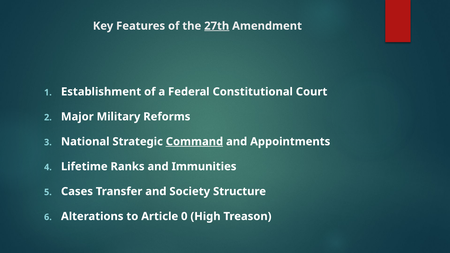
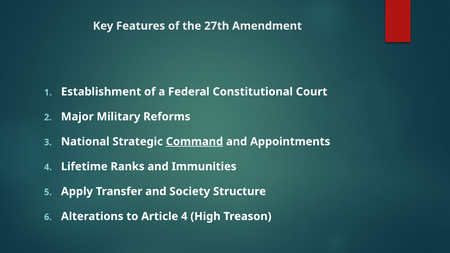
27th underline: present -> none
Cases: Cases -> Apply
Article 0: 0 -> 4
